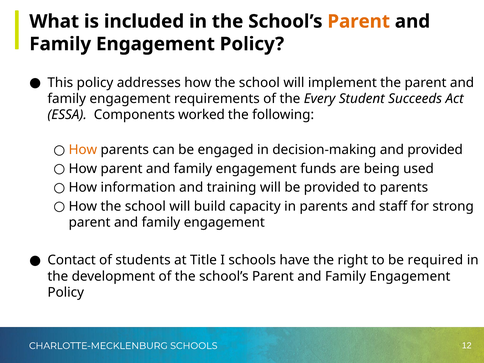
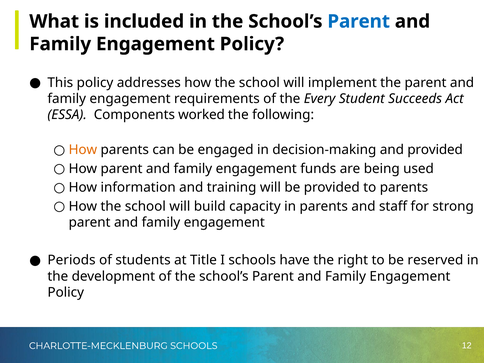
Parent at (359, 21) colour: orange -> blue
Contact: Contact -> Periods
required: required -> reserved
